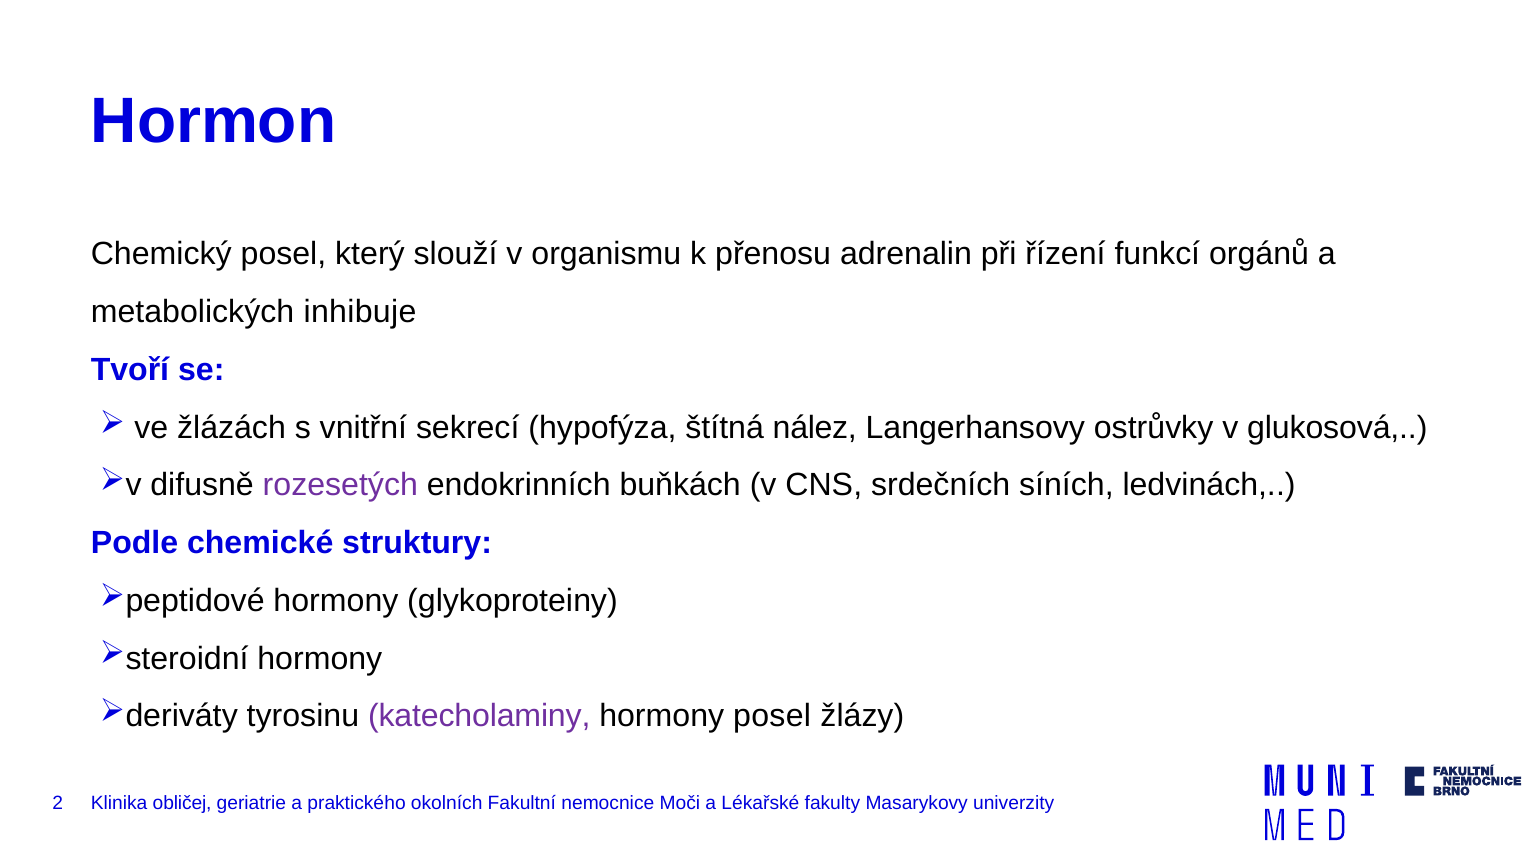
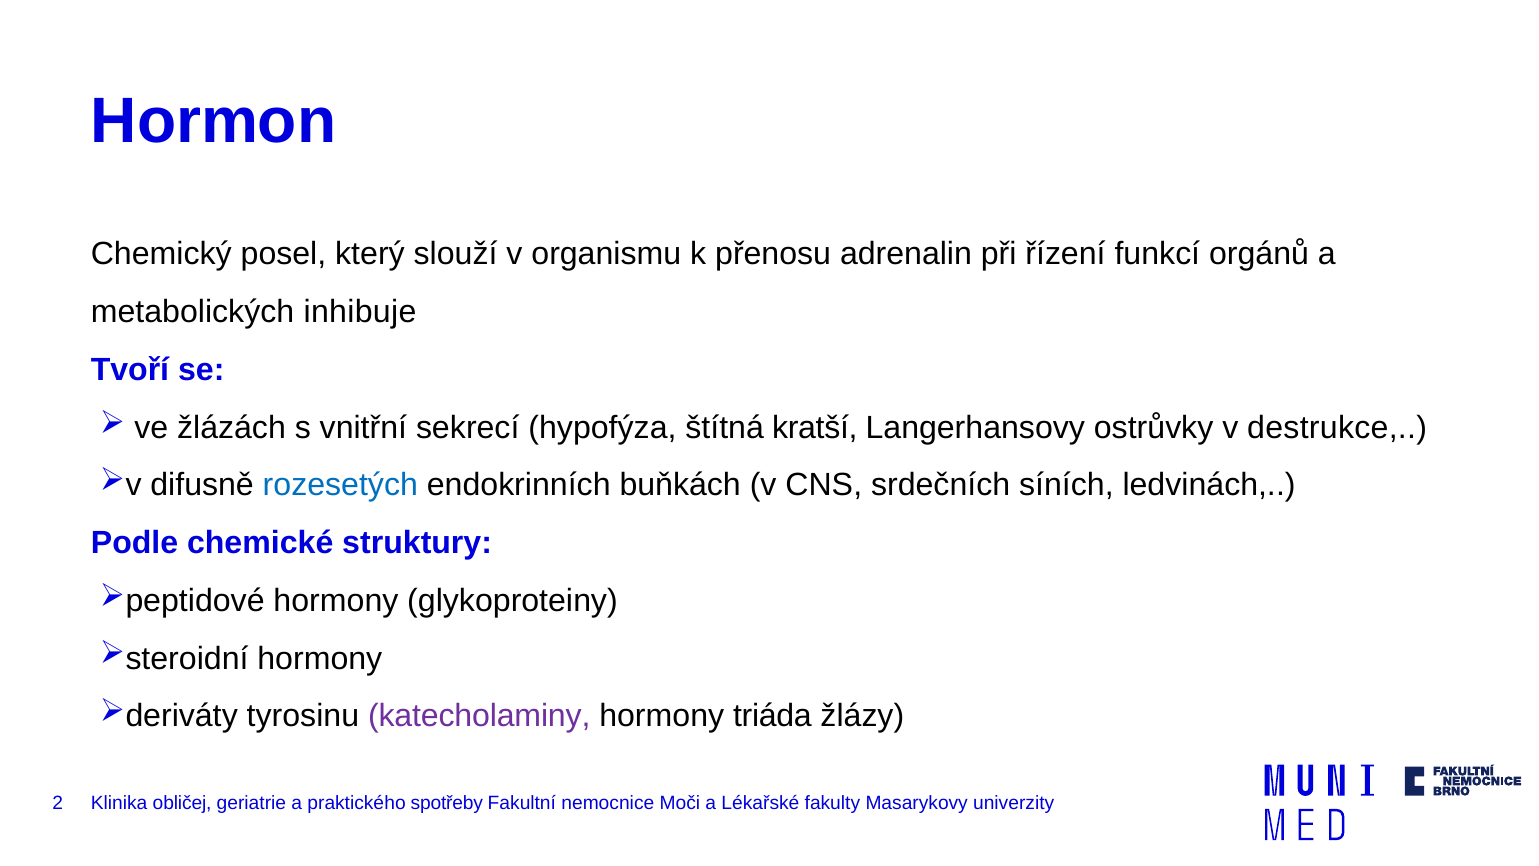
nález: nález -> kratší
glukosová: glukosová -> destrukce
rozesetých colour: purple -> blue
hormony posel: posel -> triáda
okolních: okolních -> spotřeby
